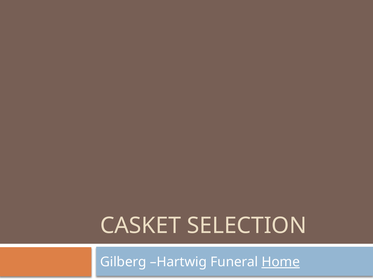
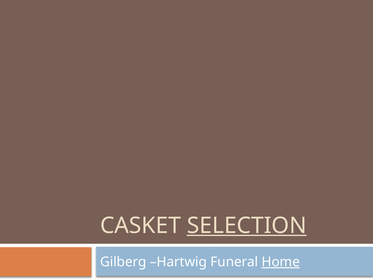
SELECTION underline: none -> present
